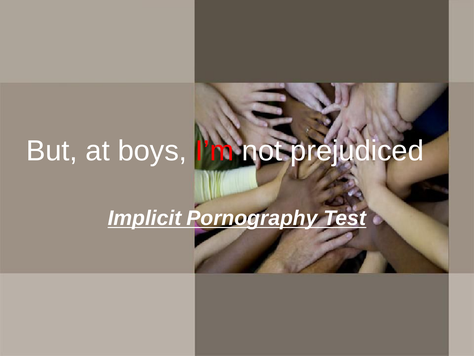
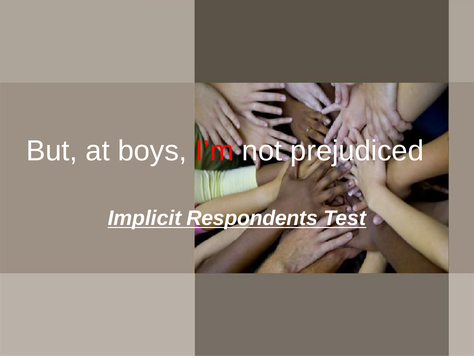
Pornography: Pornography -> Respondents
